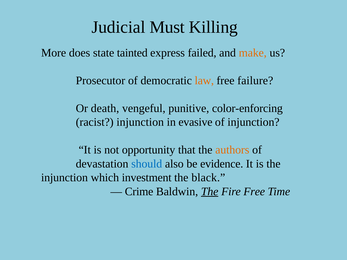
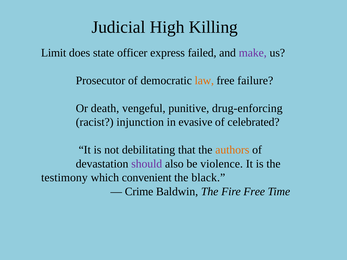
Must: Must -> High
More: More -> Limit
tainted: tainted -> officer
make colour: orange -> purple
color-enforcing: color-enforcing -> drug-enforcing
of injunction: injunction -> celebrated
opportunity: opportunity -> debilitating
should colour: blue -> purple
evidence: evidence -> violence
injunction at (64, 178): injunction -> testimony
investment: investment -> convenient
The at (210, 192) underline: present -> none
